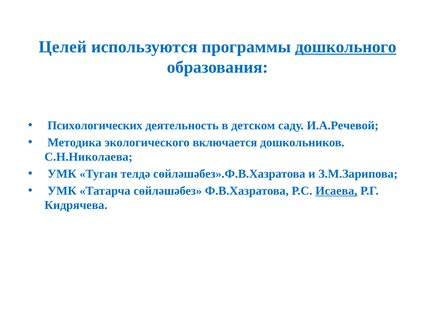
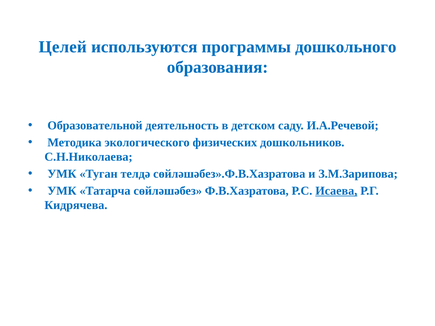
дошкольного underline: present -> none
Психологических: Психологических -> Образовательной
включается: включается -> физических
